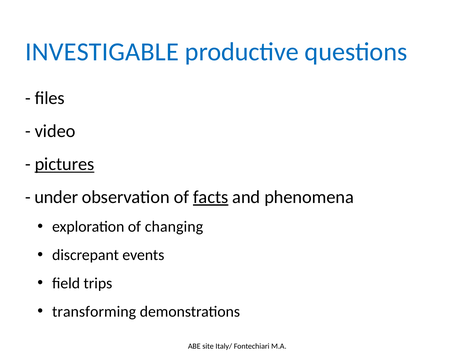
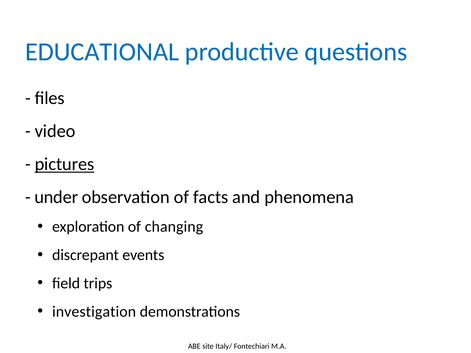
INVESTIGABLE: INVESTIGABLE -> EDUCATIONAL
facts underline: present -> none
transforming: transforming -> investigation
